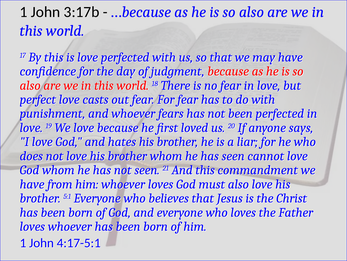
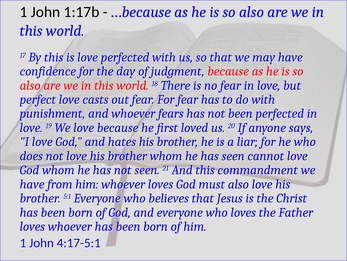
3:17b: 3:17b -> 1:17b
